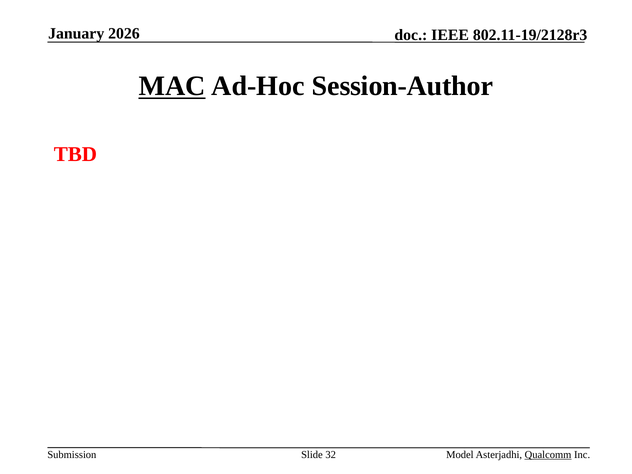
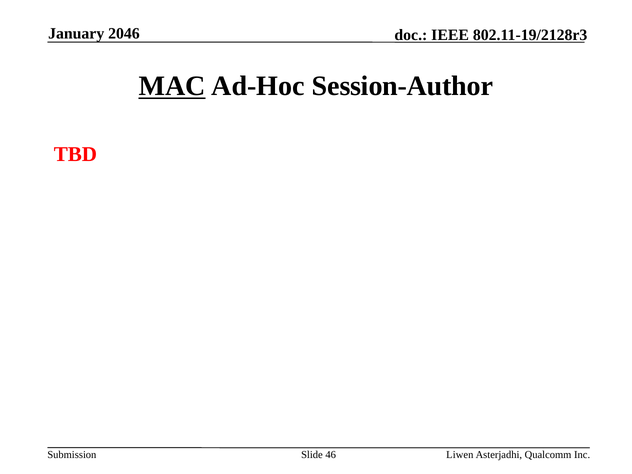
2026: 2026 -> 2046
32: 32 -> 46
Model: Model -> Liwen
Qualcomm underline: present -> none
